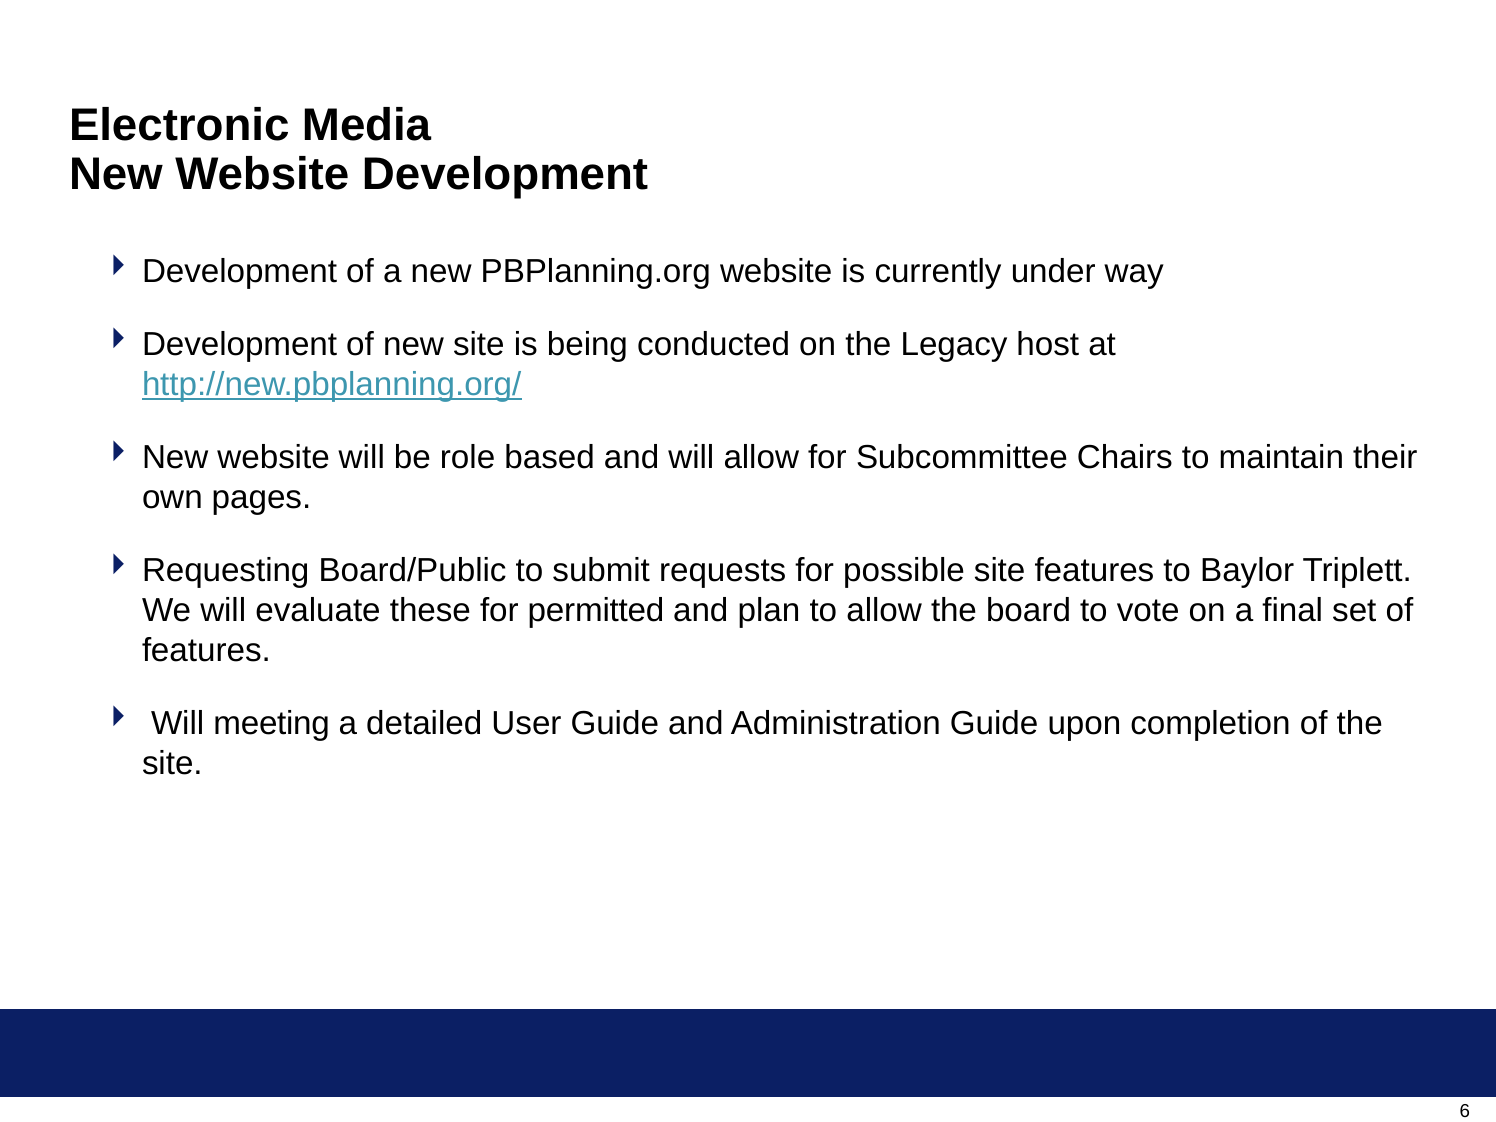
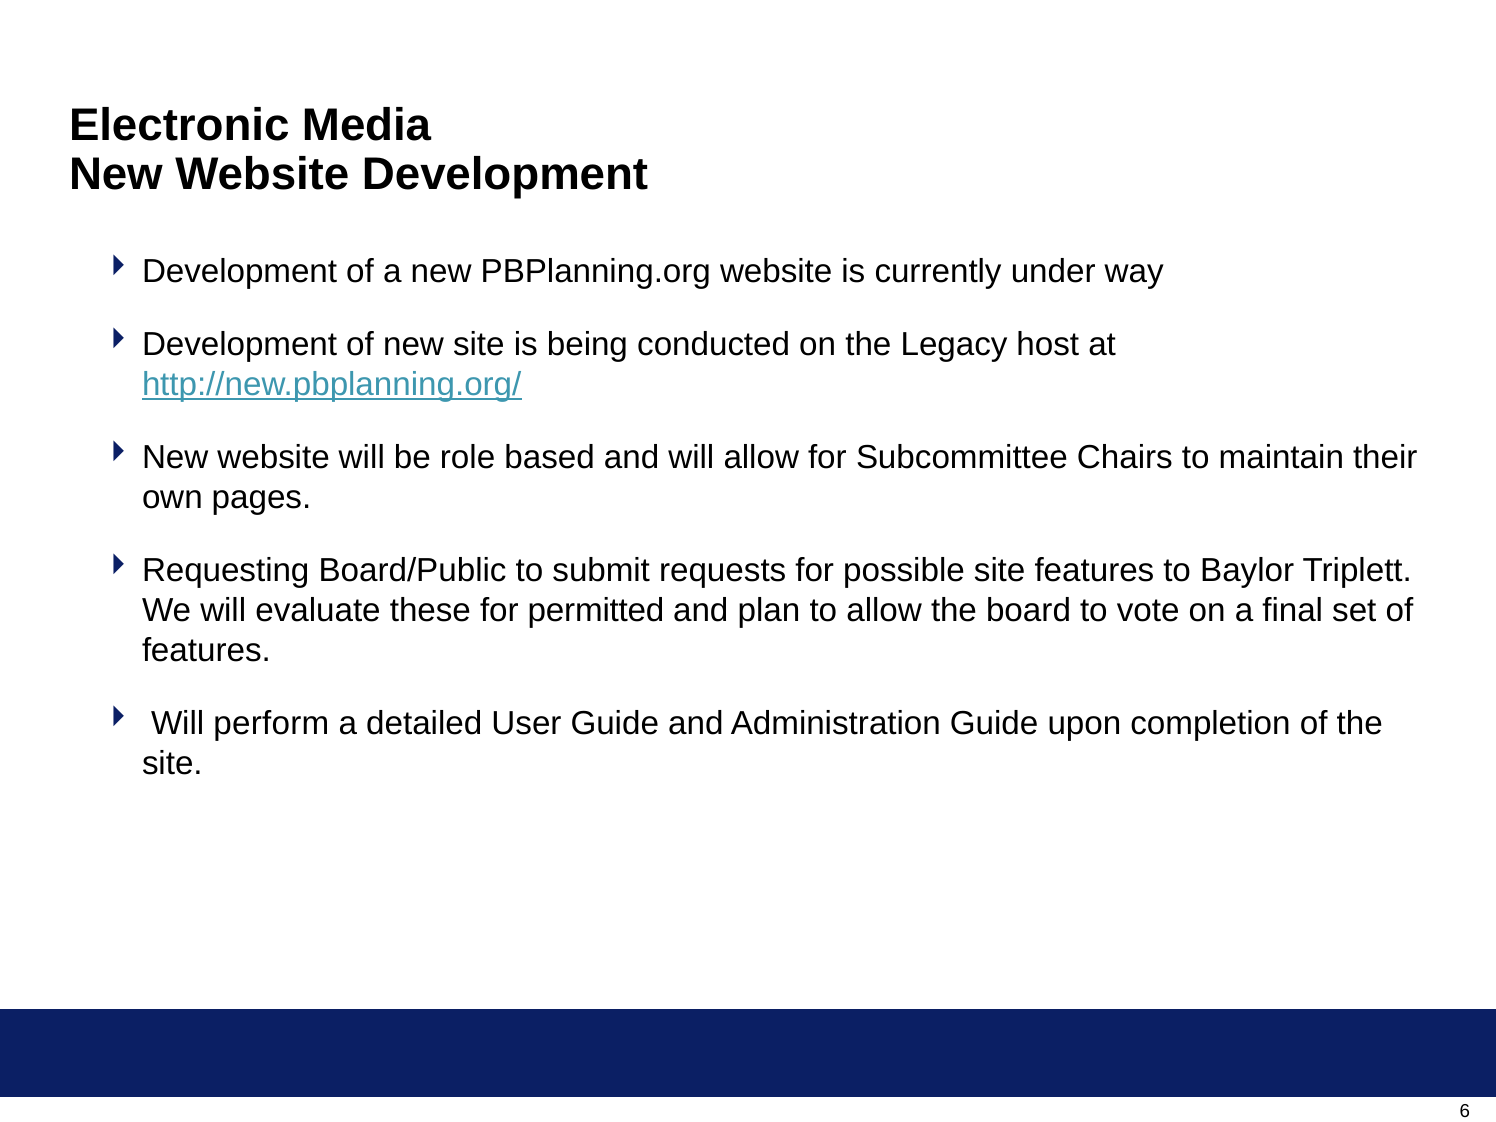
meeting: meeting -> perform
